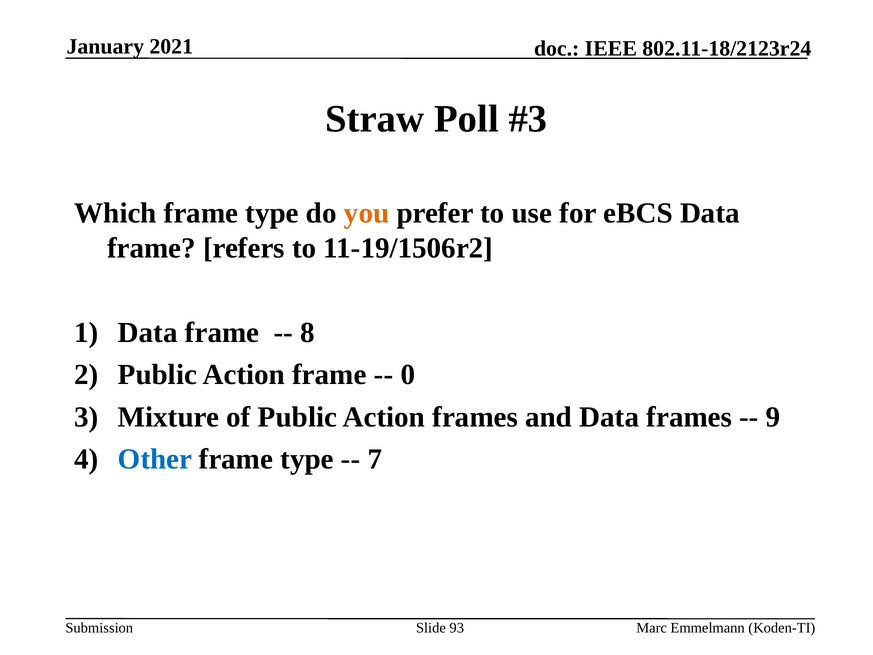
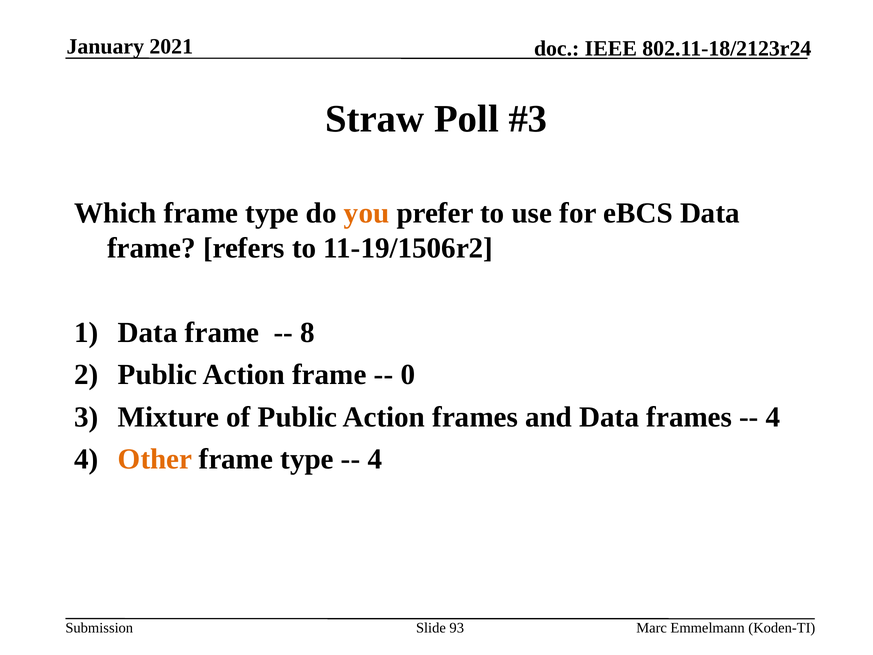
9 at (773, 417): 9 -> 4
Other colour: blue -> orange
7 at (375, 459): 7 -> 4
